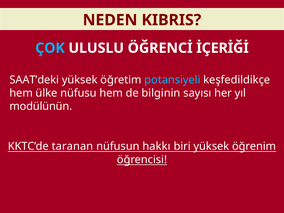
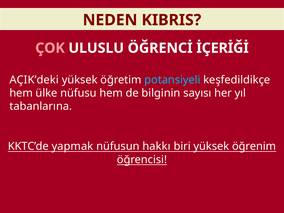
ÇOK colour: light blue -> pink
SAAT’deki: SAAT’deki -> AÇIK’deki
modülünün: modülünün -> tabanlarına
taranan: taranan -> yapmak
